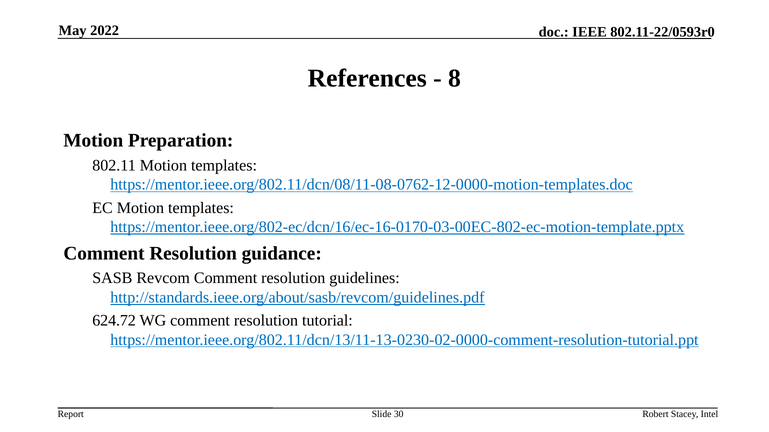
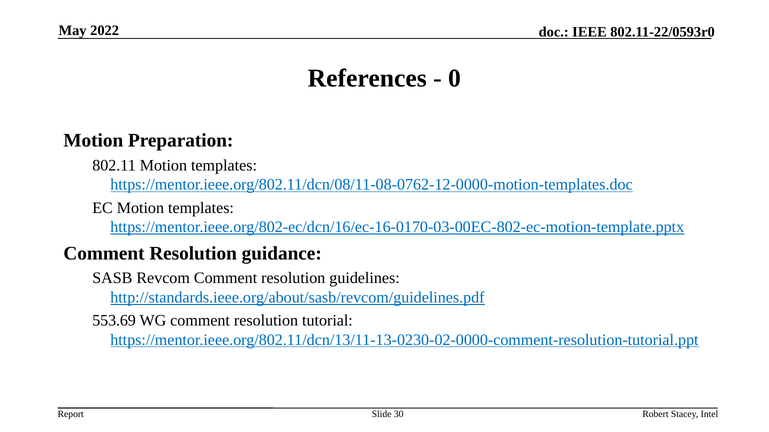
8: 8 -> 0
624.72: 624.72 -> 553.69
